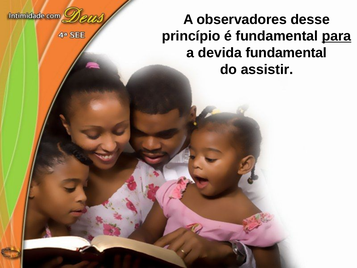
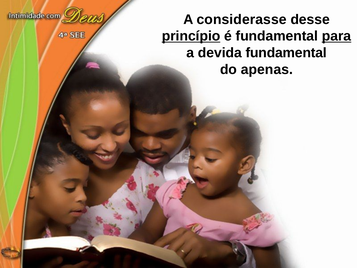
observadores: observadores -> considerasse
princípio underline: none -> present
assistir: assistir -> apenas
